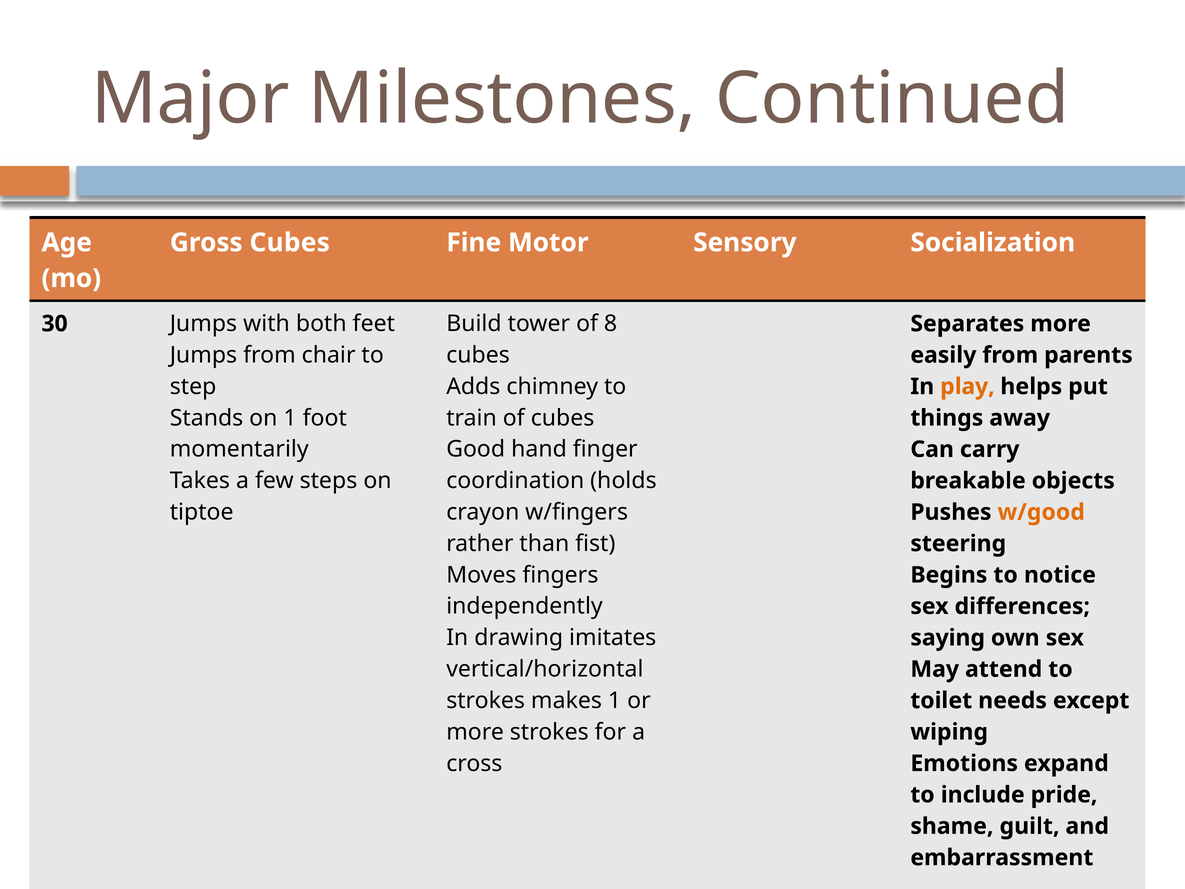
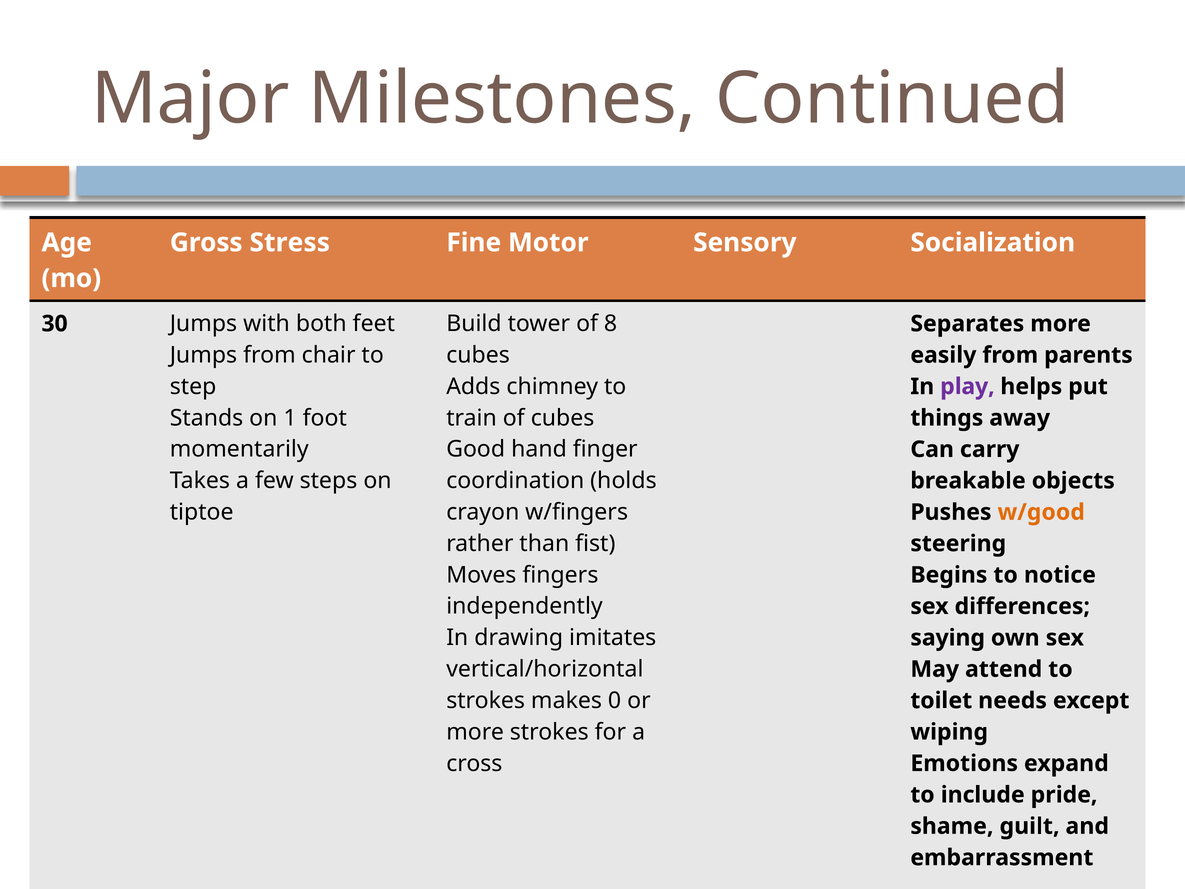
Gross Cubes: Cubes -> Stress
play colour: orange -> purple
makes 1: 1 -> 0
